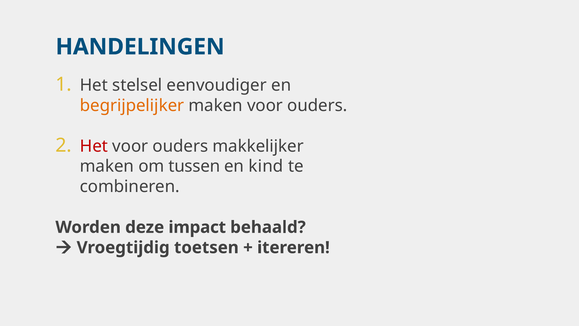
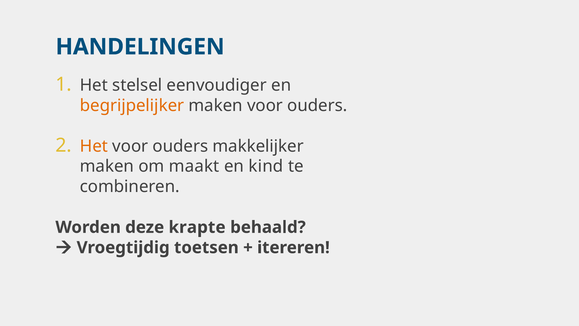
Het at (94, 146) colour: red -> orange
tussen: tussen -> maakt
impact: impact -> krapte
